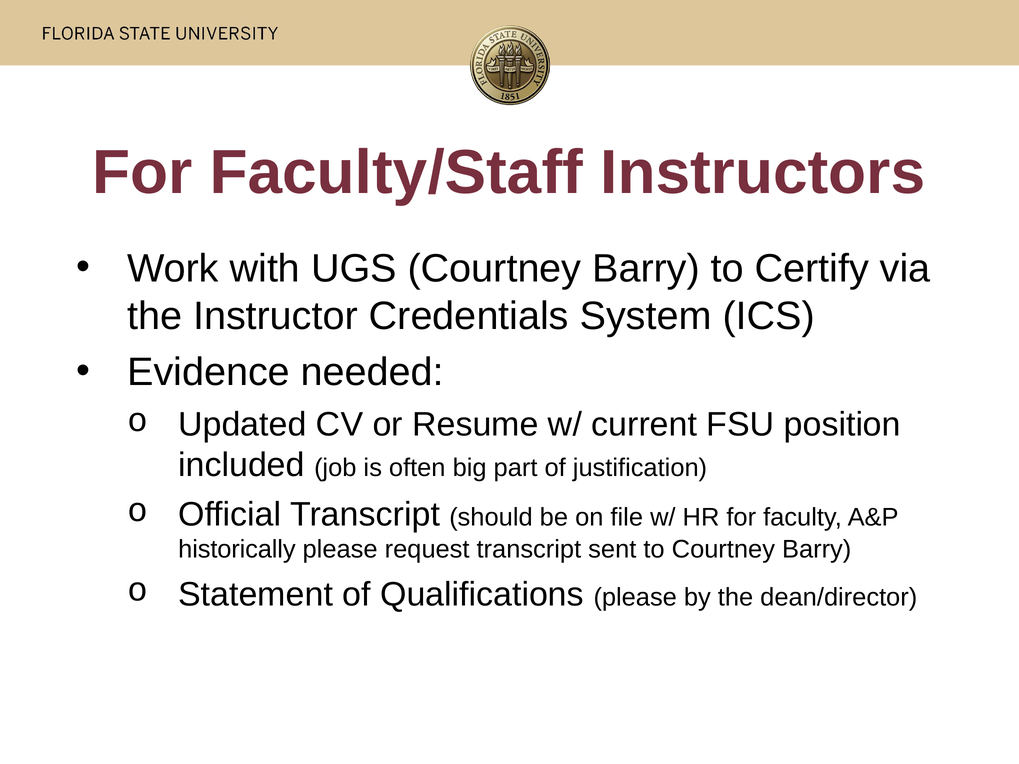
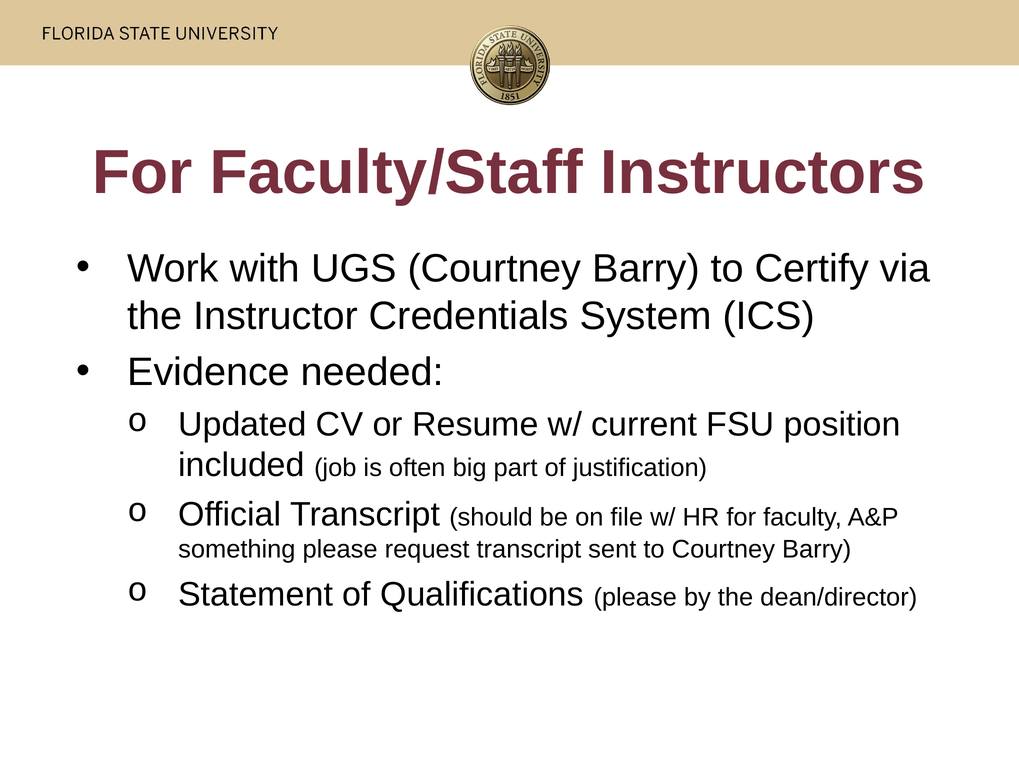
historically: historically -> something
